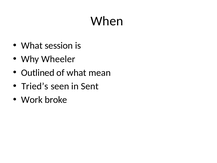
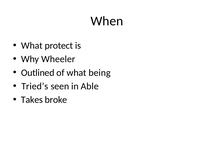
session: session -> protect
mean: mean -> being
Sent: Sent -> Able
Work: Work -> Takes
